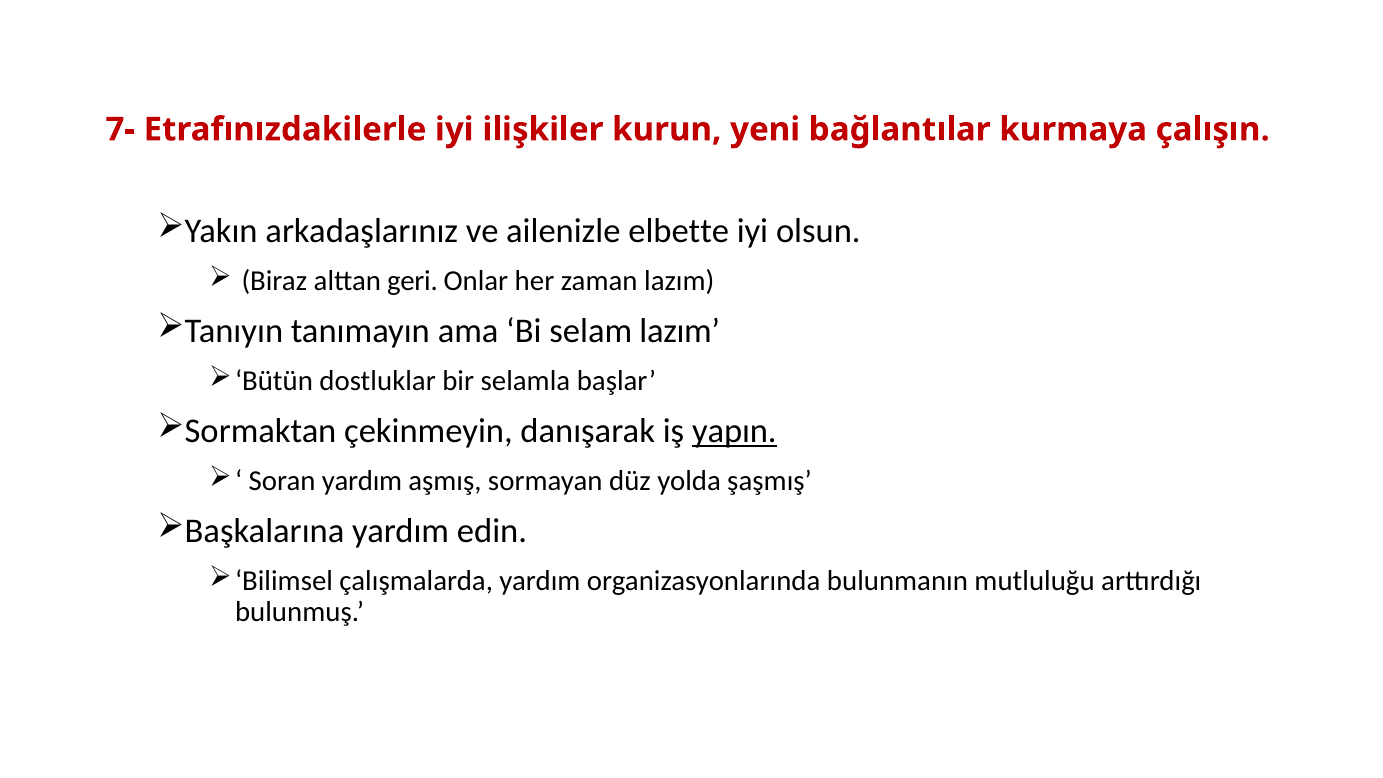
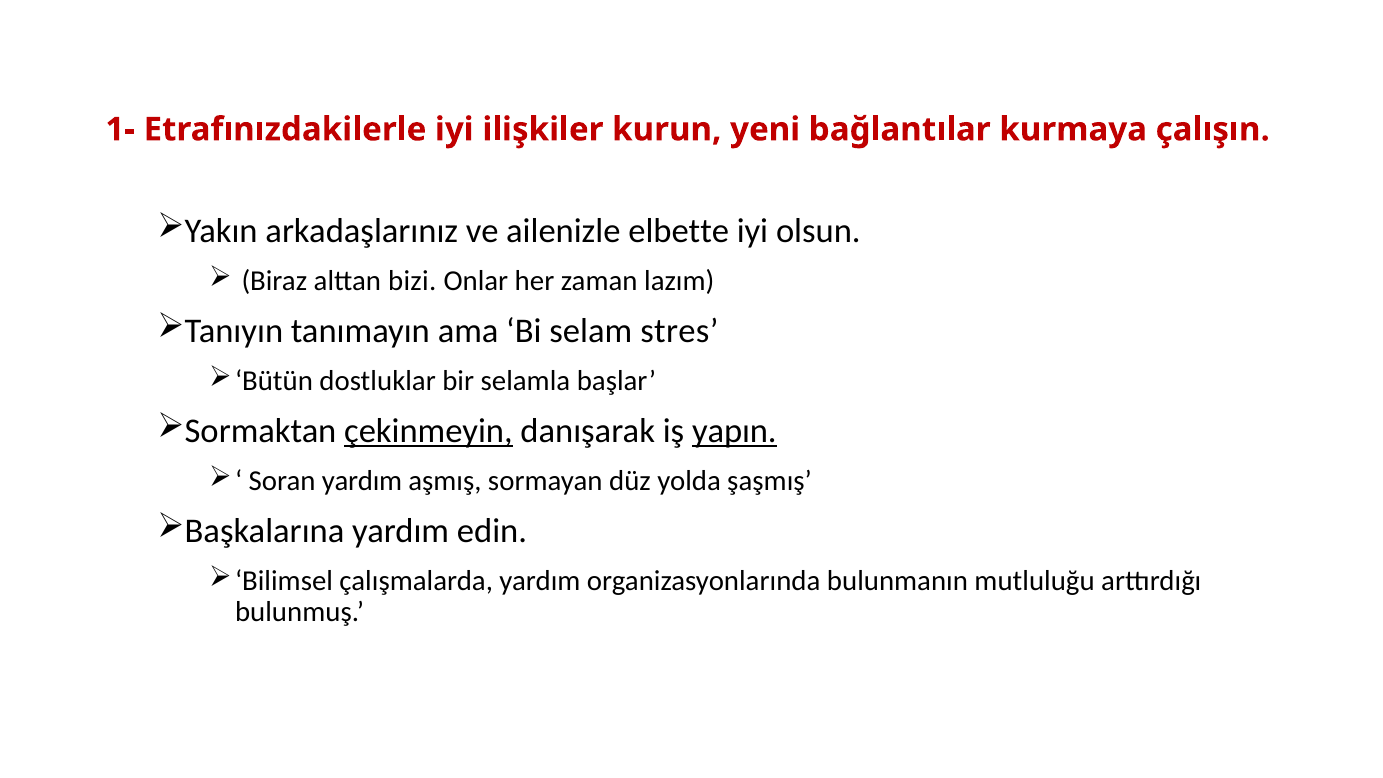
7-: 7- -> 1-
geri: geri -> bizi
selam lazım: lazım -> stres
çekinmeyin underline: none -> present
